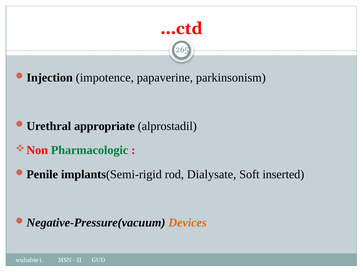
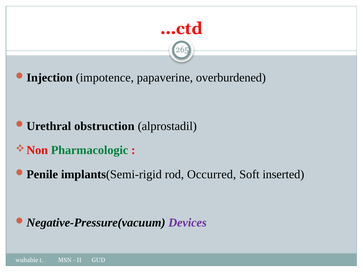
parkinsonism: parkinsonism -> overburdened
appropriate: appropriate -> obstruction
Dialysate: Dialysate -> Occurred
Devices colour: orange -> purple
